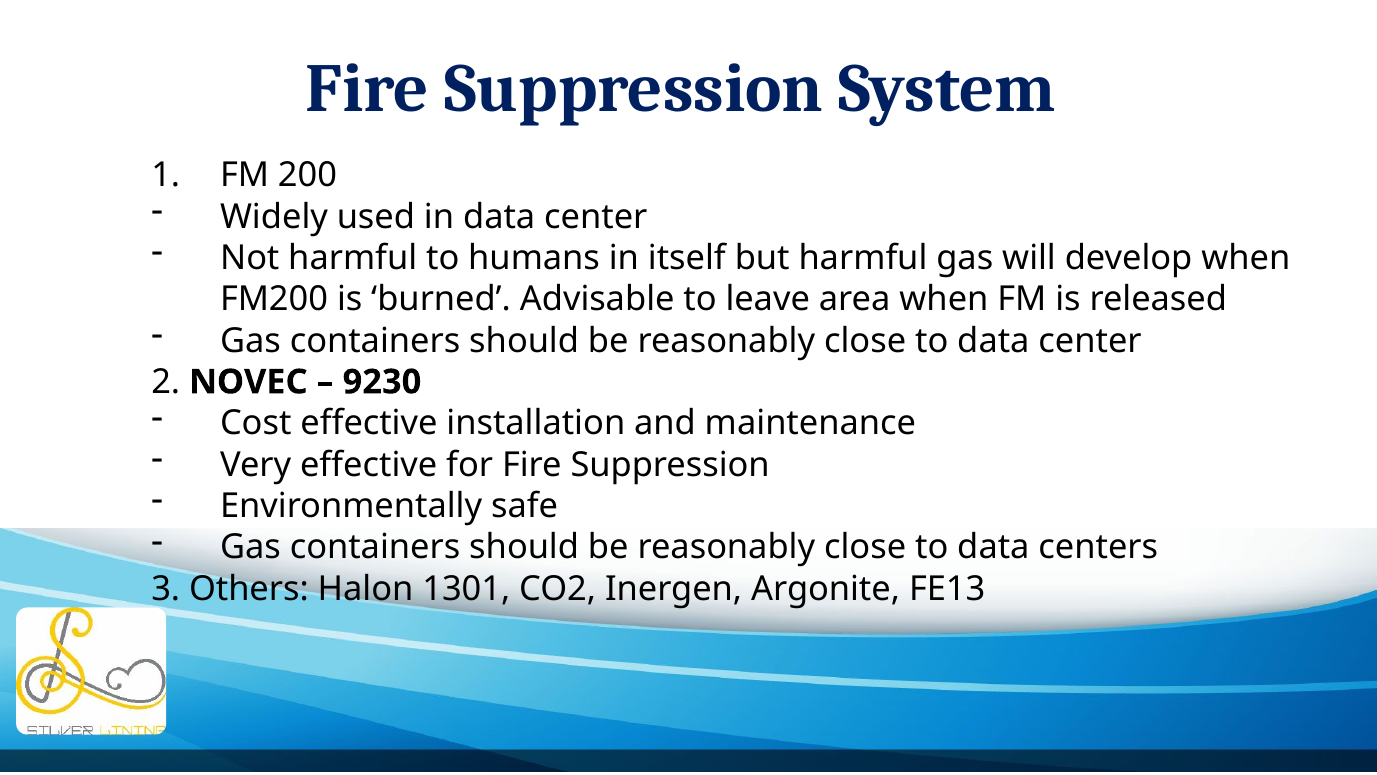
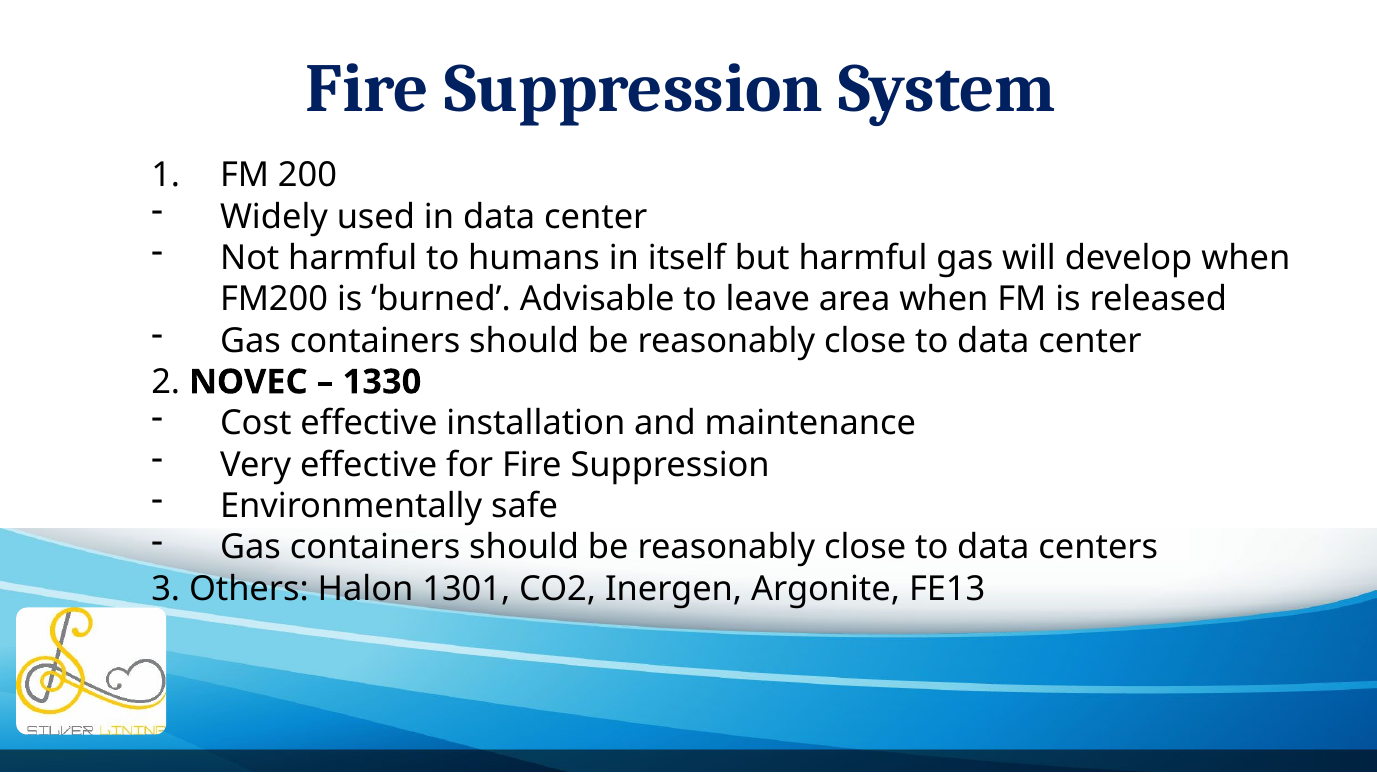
9230: 9230 -> 1330
